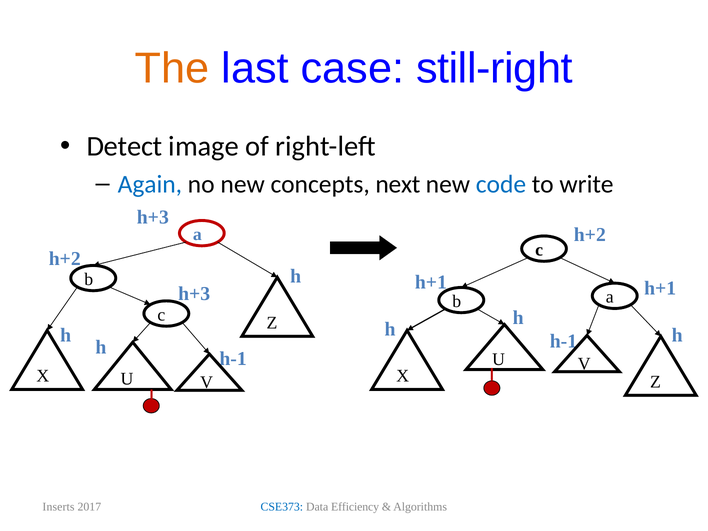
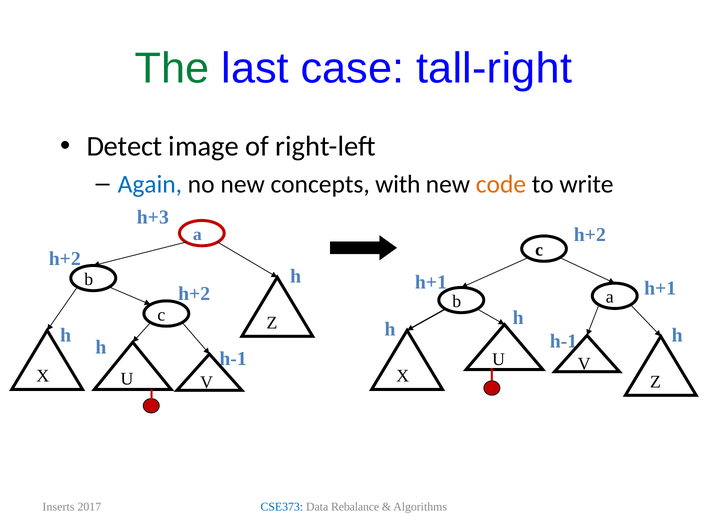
The colour: orange -> green
still-right: still-right -> tall-right
next: next -> with
code colour: blue -> orange
h+3 at (194, 294): h+3 -> h+2
Efficiency: Efficiency -> Rebalance
